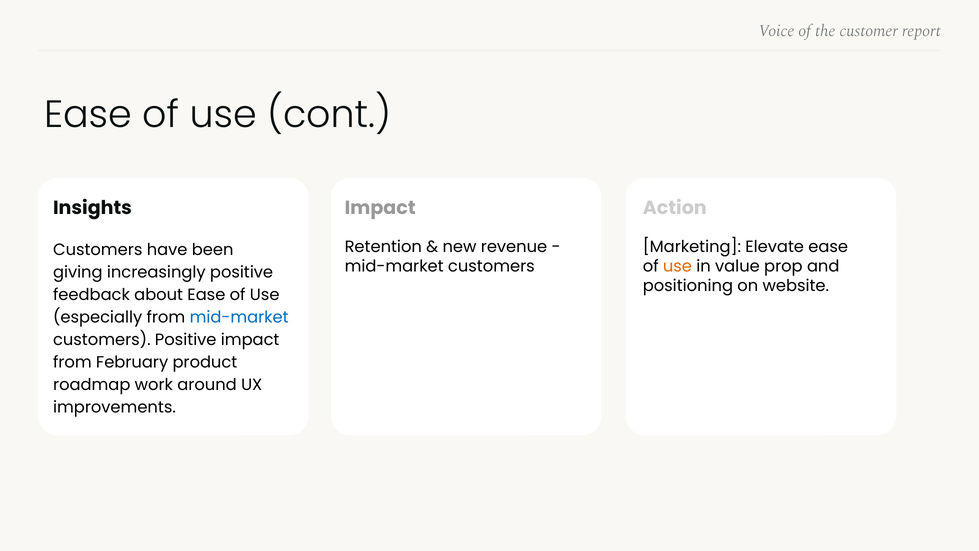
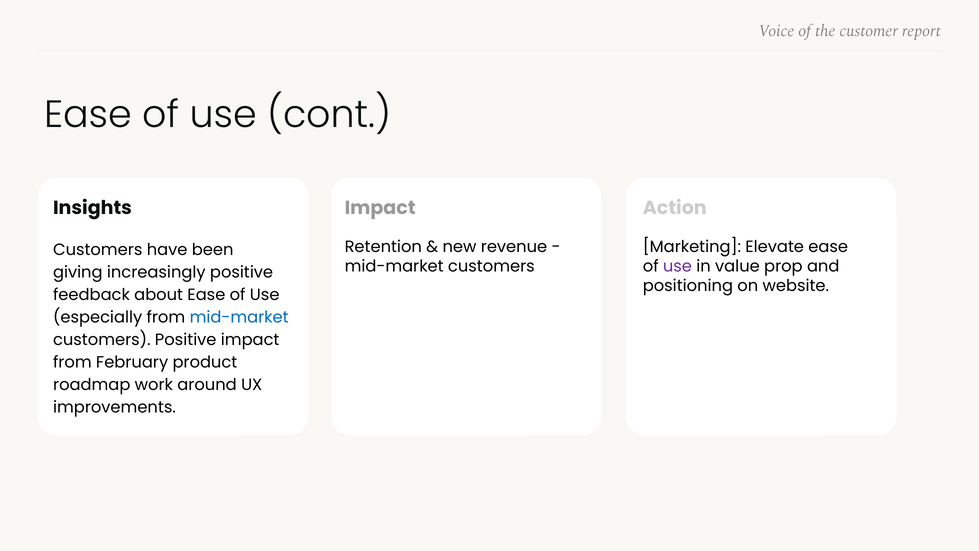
use at (677, 266) colour: orange -> purple
